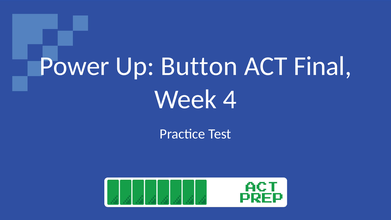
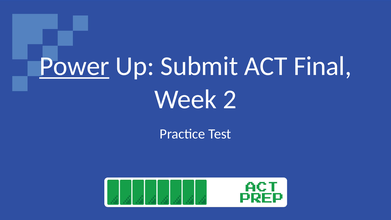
Power underline: none -> present
Button: Button -> Submit
4: 4 -> 2
